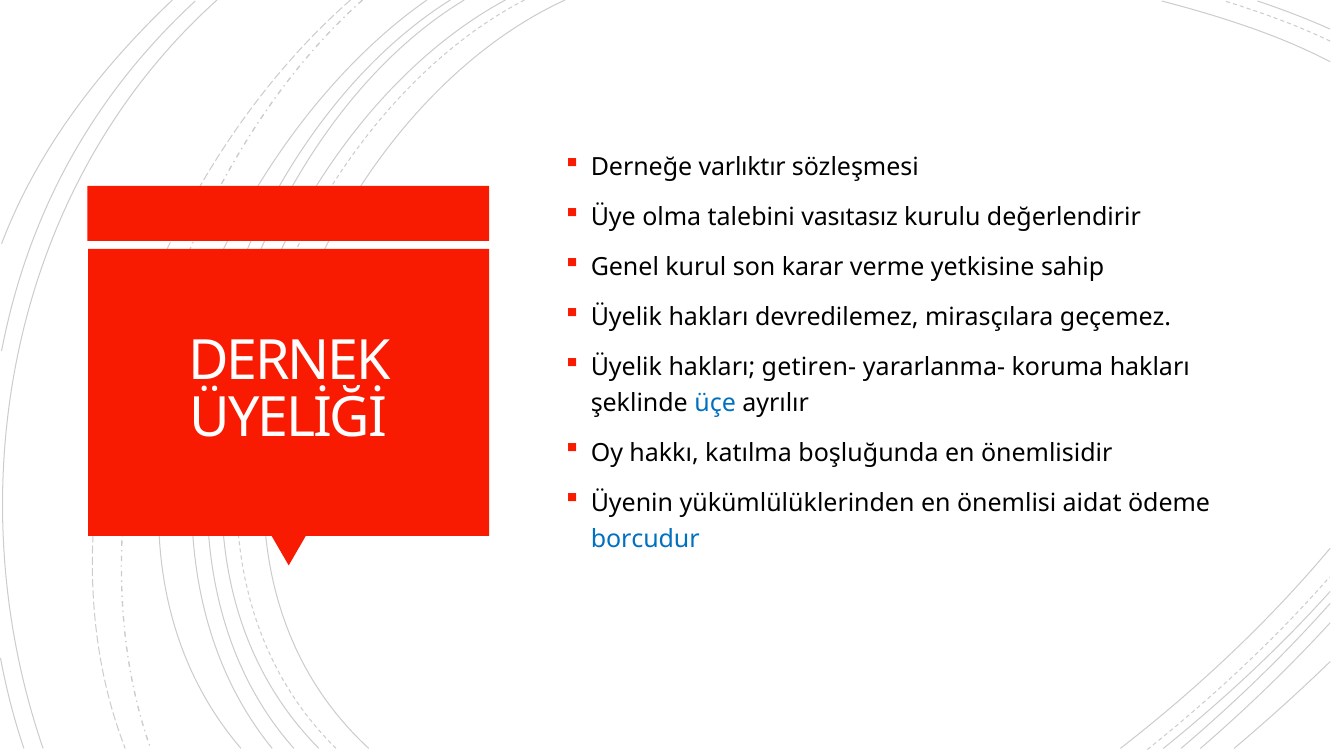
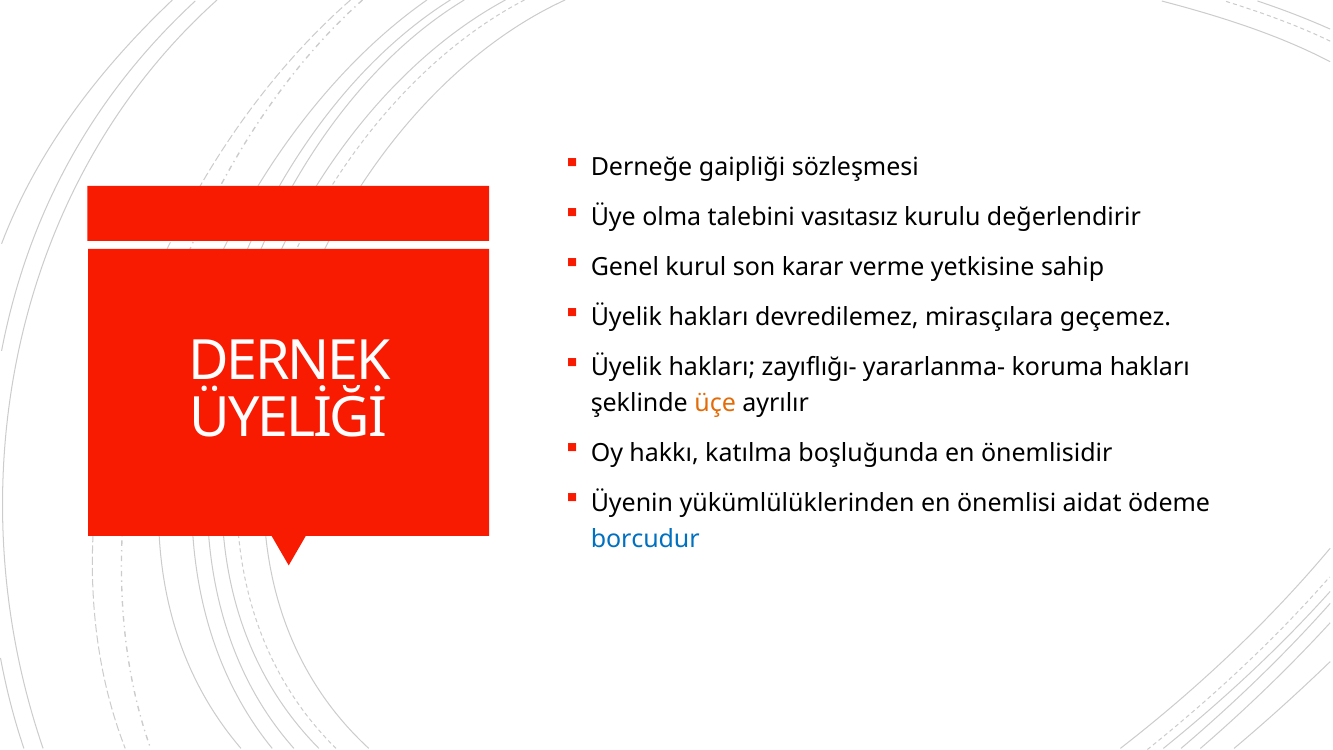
varlıktır: varlıktır -> gaipliği
getiren-: getiren- -> zayıflığı-
üçe colour: blue -> orange
